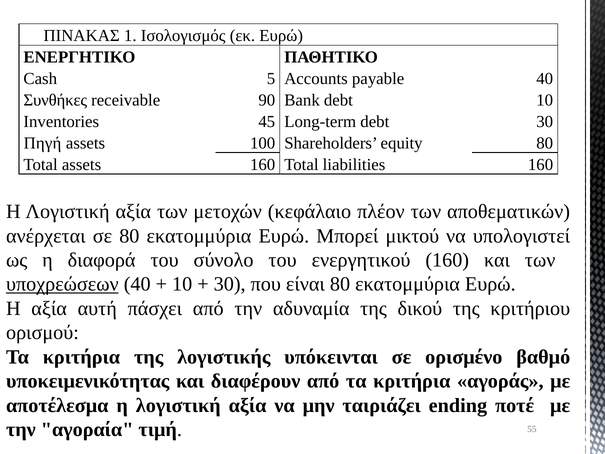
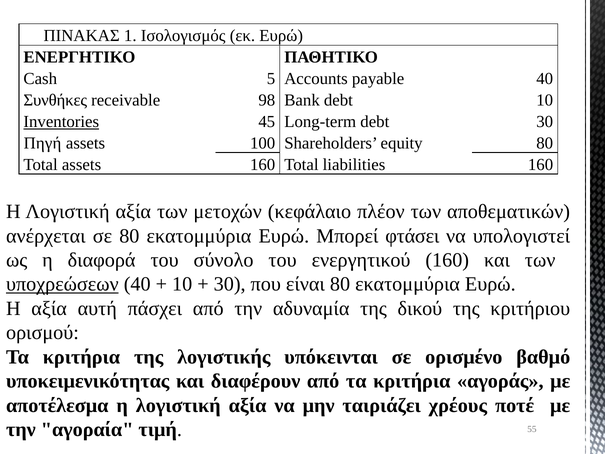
90: 90 -> 98
Inventories underline: none -> present
μικτού: μικτού -> φτάσει
ending: ending -> χρέους
